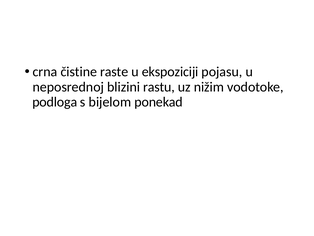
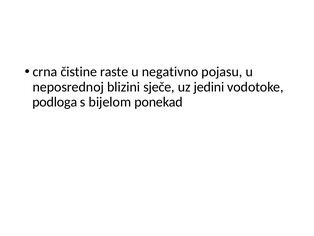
ekspoziciji: ekspoziciji -> negativno
rastu: rastu -> sječe
nižim: nižim -> jedini
